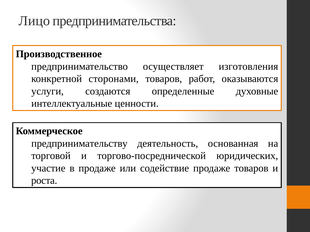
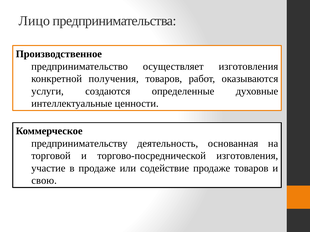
сторонами: сторонами -> получения
торгово-посреднической юридических: юридических -> изготовления
роста: роста -> свою
